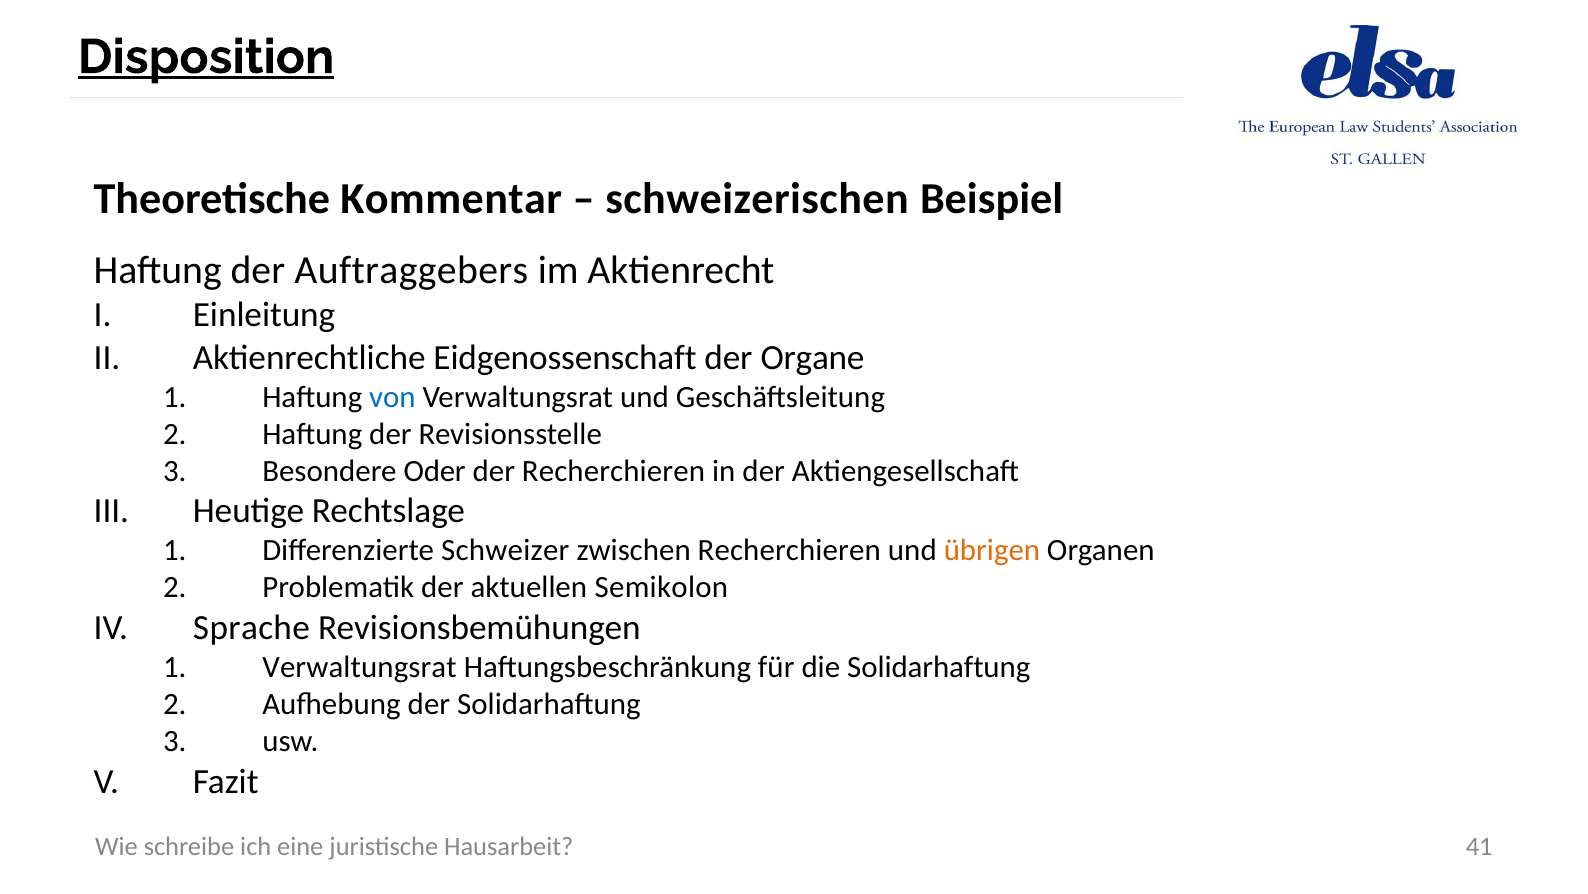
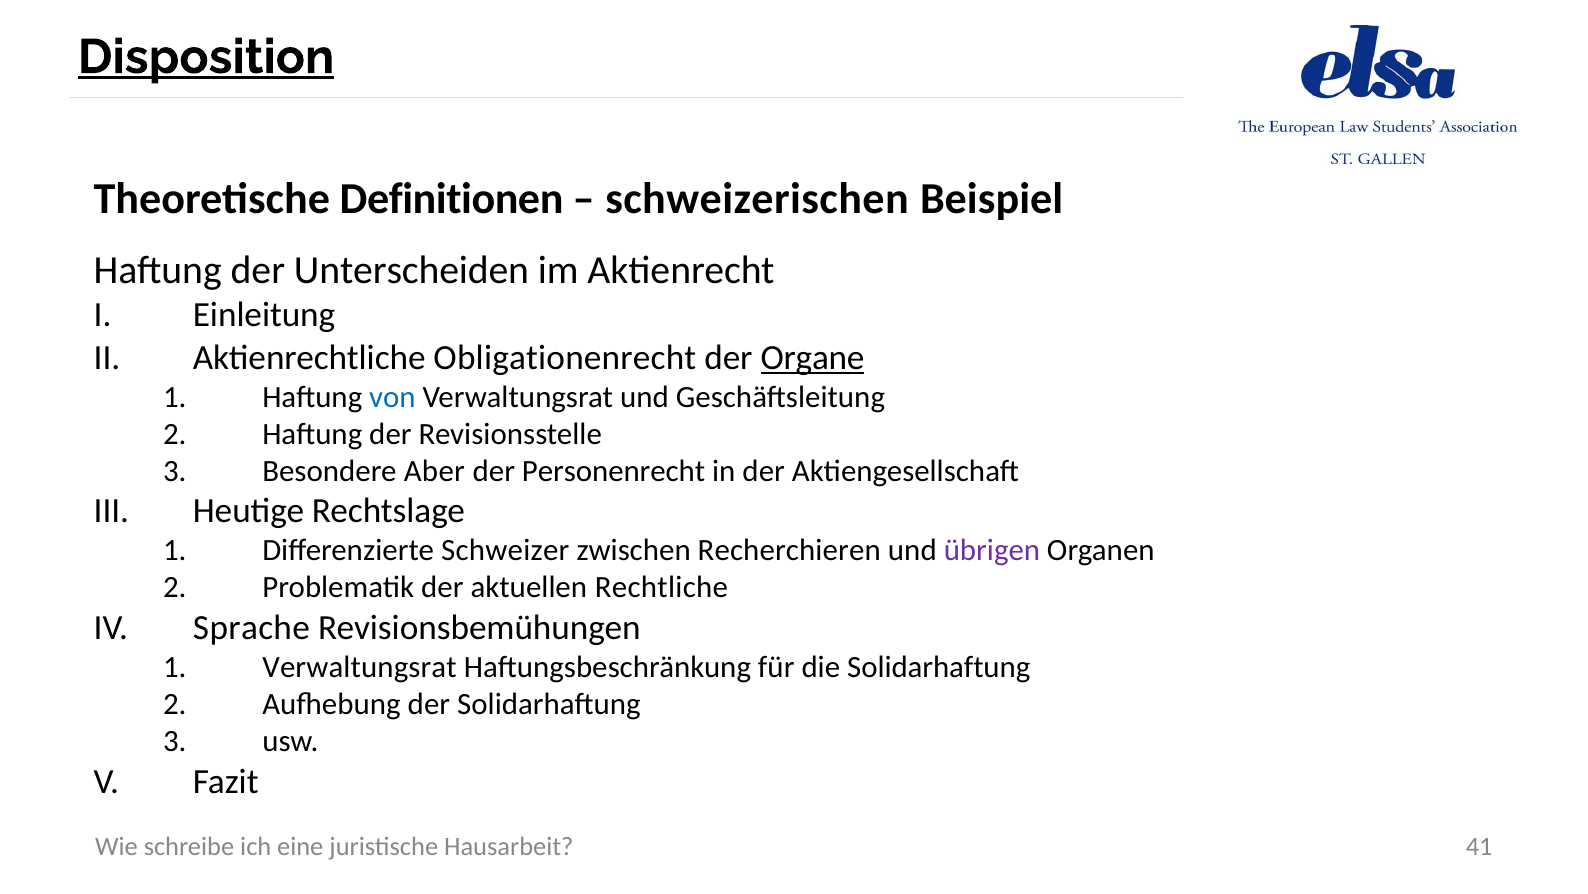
Kommentar: Kommentar -> Definitionen
Auftraggebers: Auftraggebers -> Unterscheiden
Eidgenossenschaft: Eidgenossenschaft -> Obligationenrecht
Organe underline: none -> present
Oder: Oder -> Aber
der Recherchieren: Recherchieren -> Personenrecht
übrigen colour: orange -> purple
Semikolon: Semikolon -> Rechtliche
